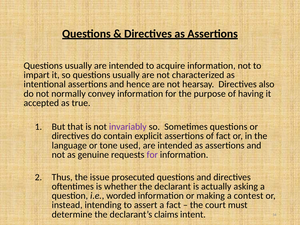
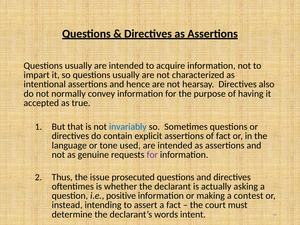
invariably colour: purple -> blue
worded: worded -> positive
claims: claims -> words
